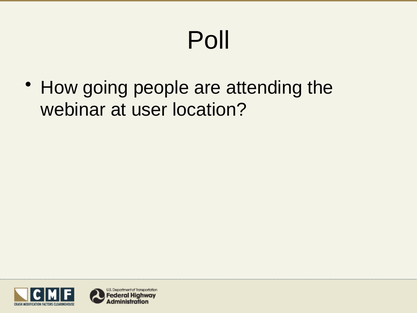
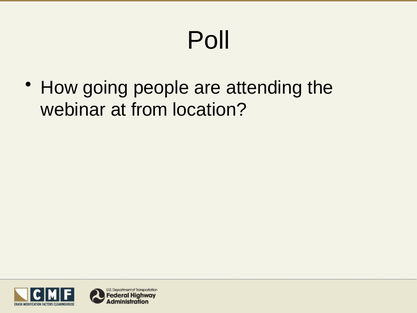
user: user -> from
